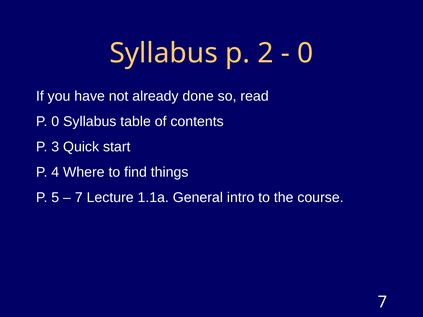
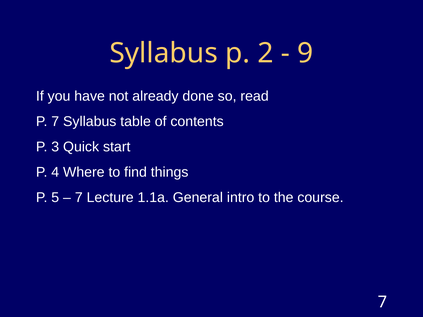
0 at (305, 53): 0 -> 9
P 0: 0 -> 7
